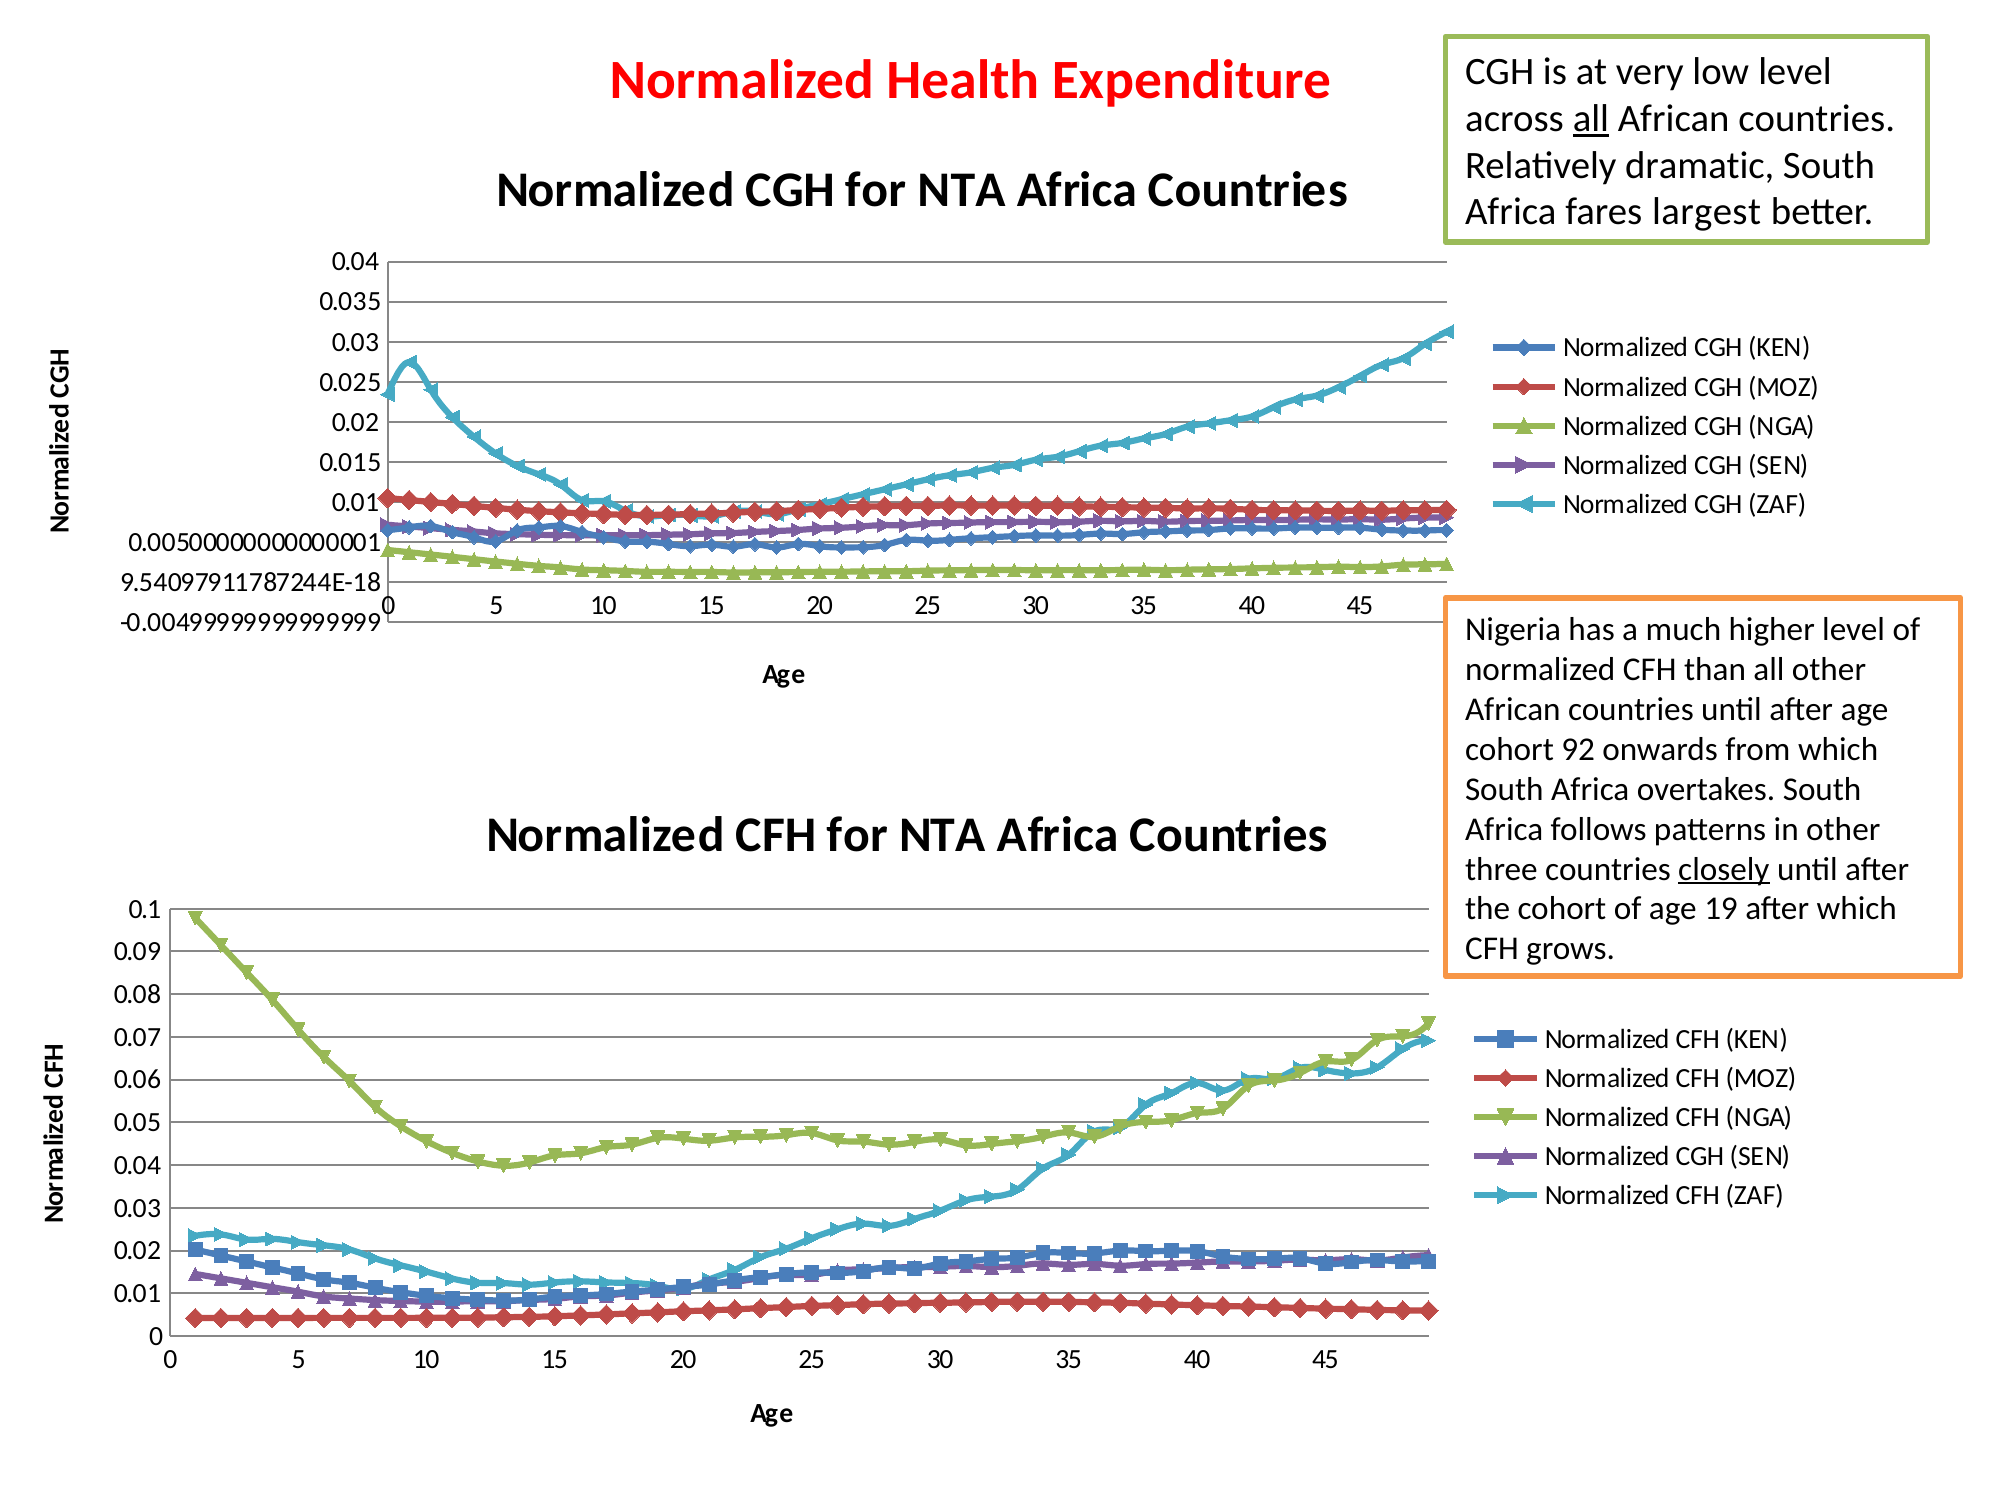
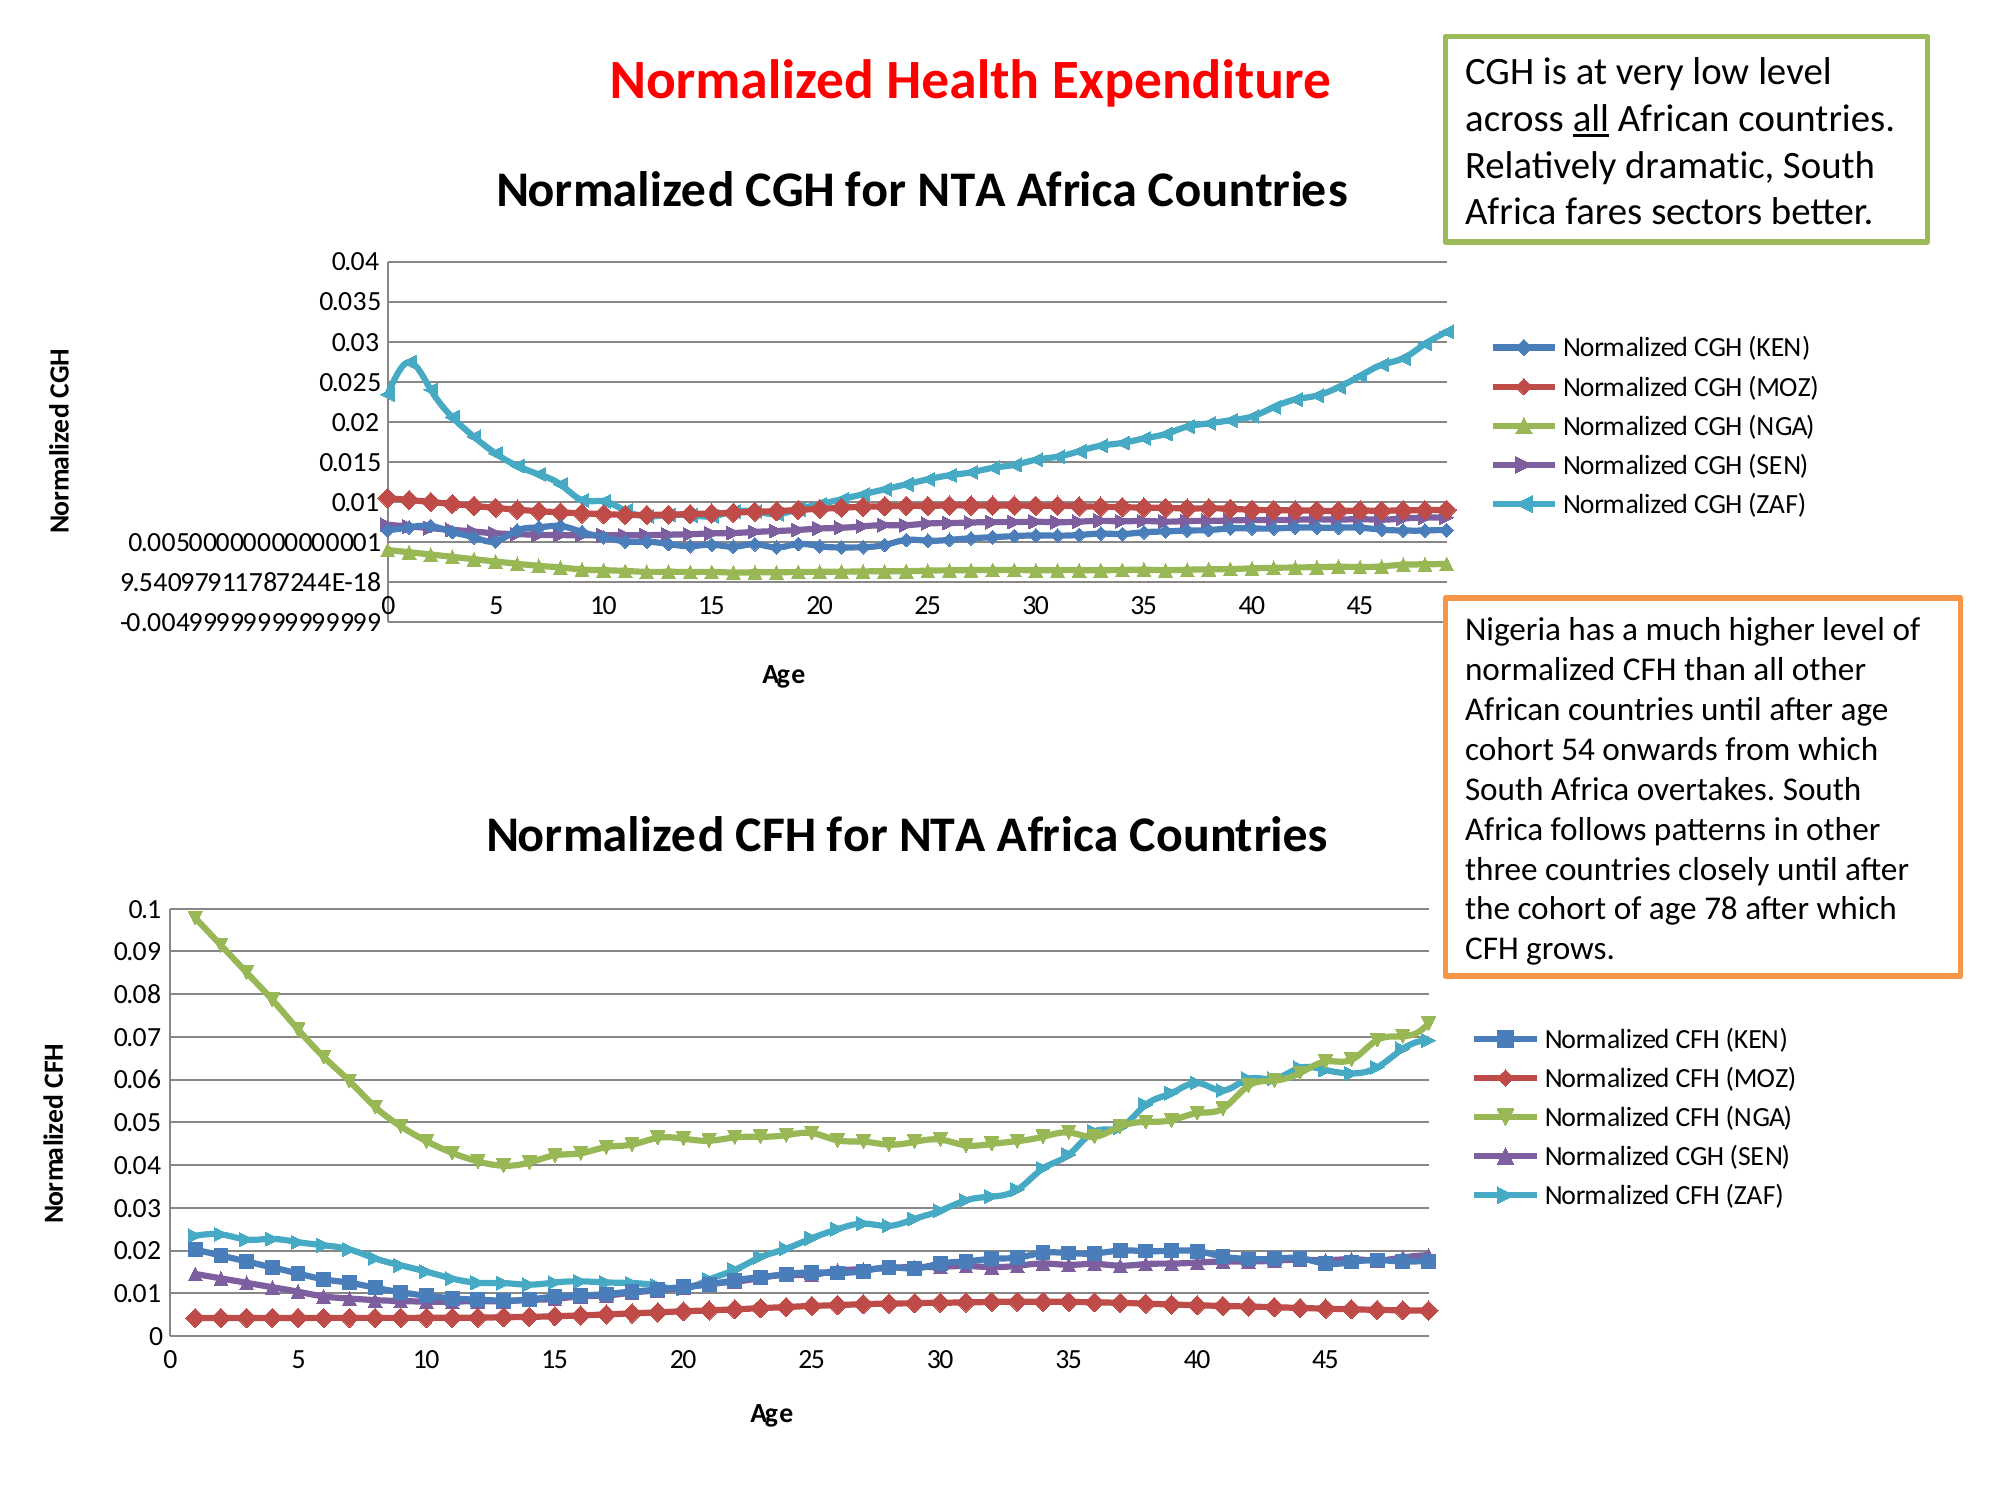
largest: largest -> sectors
92: 92 -> 54
closely underline: present -> none
19: 19 -> 78
